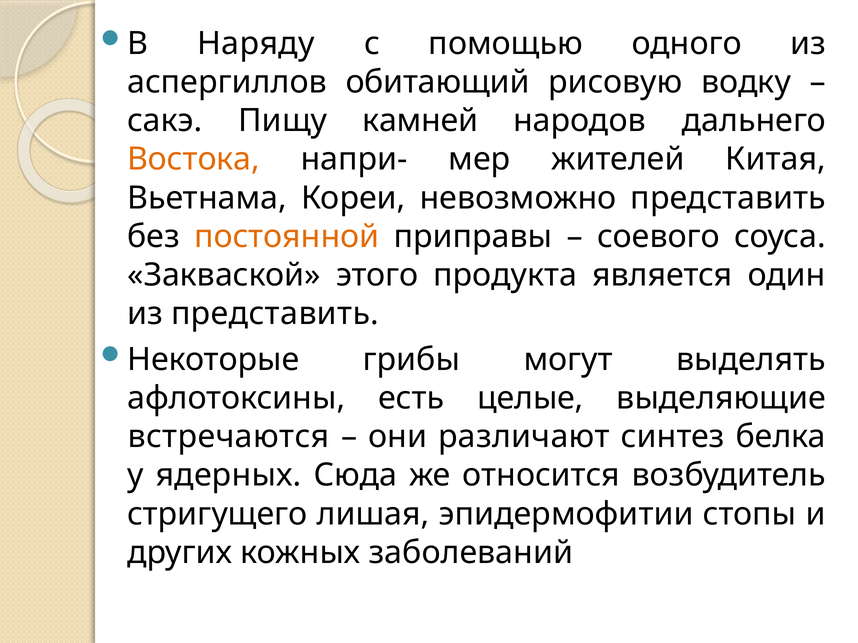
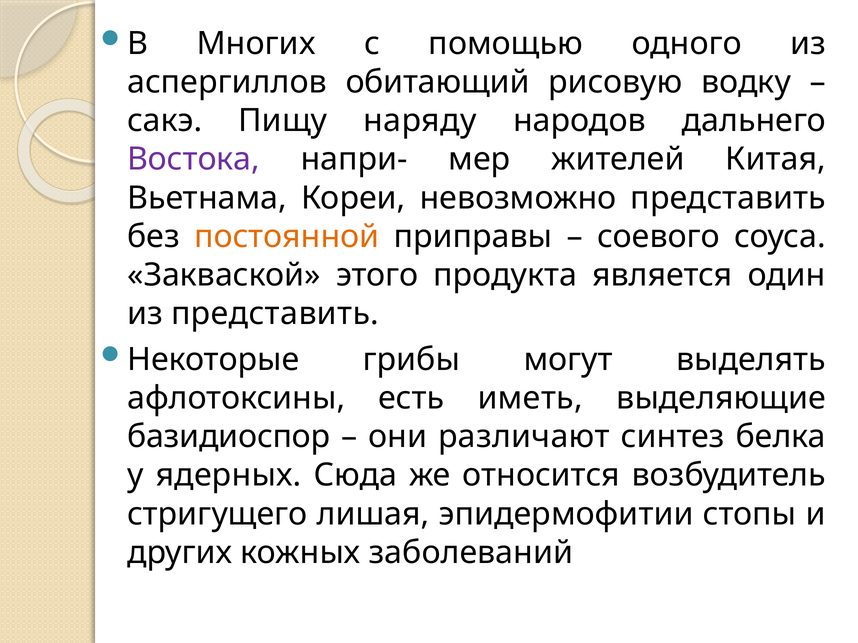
Наряду: Наряду -> Многих
камней: камней -> наряду
Востока colour: orange -> purple
целые: целые -> иметь
встречаются: встречаются -> базидиоспор
